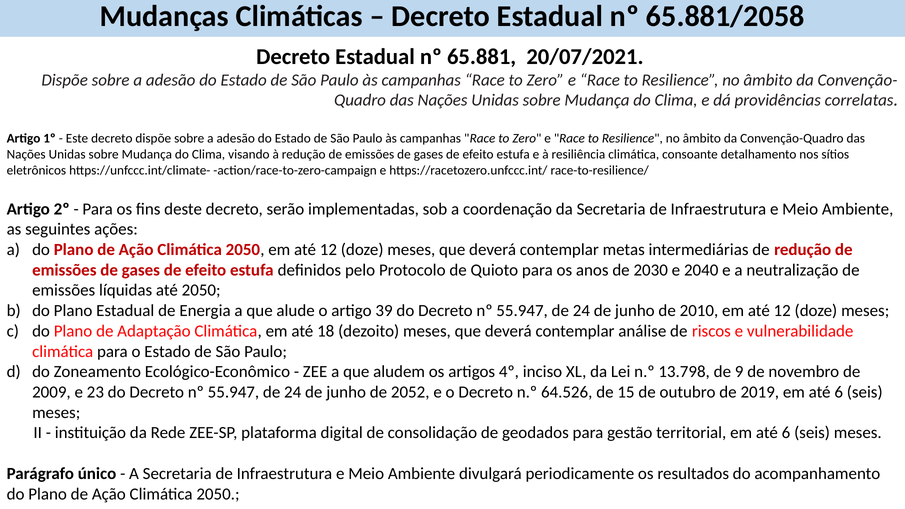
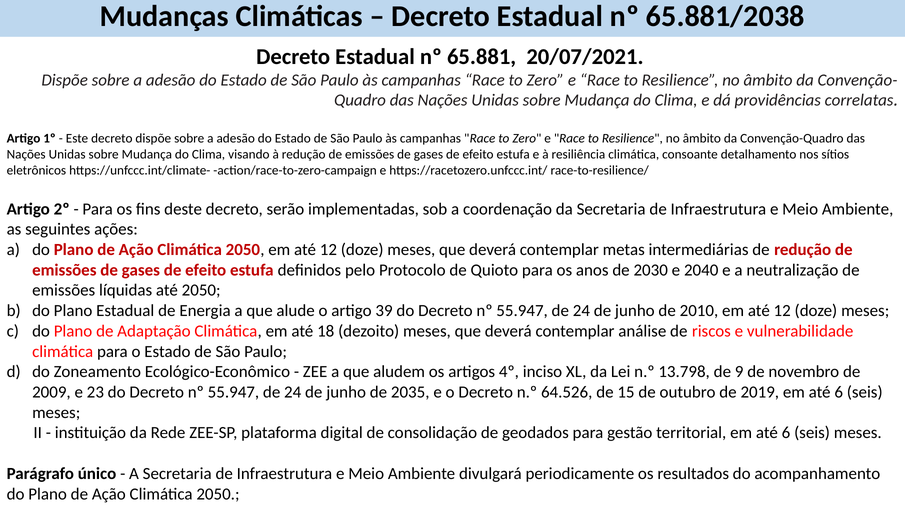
65.881/2058: 65.881/2058 -> 65.881/2038
2052: 2052 -> 2035
